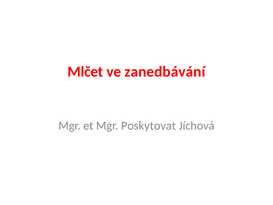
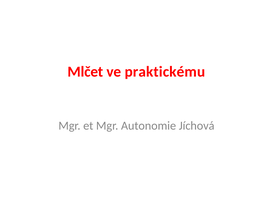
zanedbávání: zanedbávání -> praktickému
Poskytovat: Poskytovat -> Autonomie
